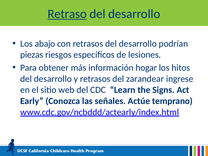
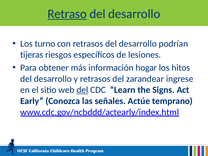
abajo: abajo -> turno
piezas: piezas -> tijeras
del at (82, 90) underline: none -> present
